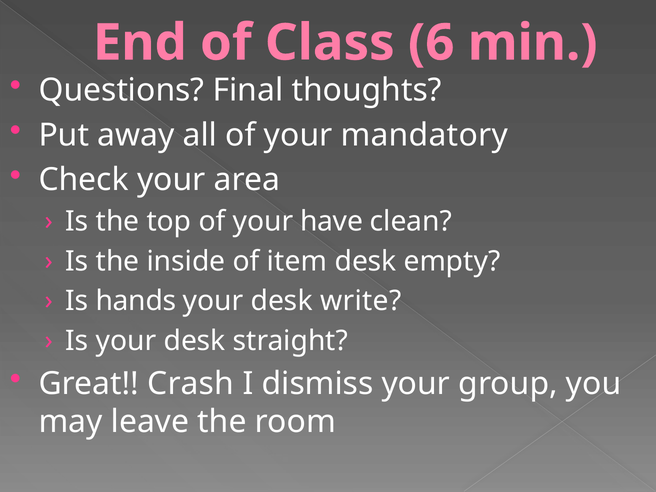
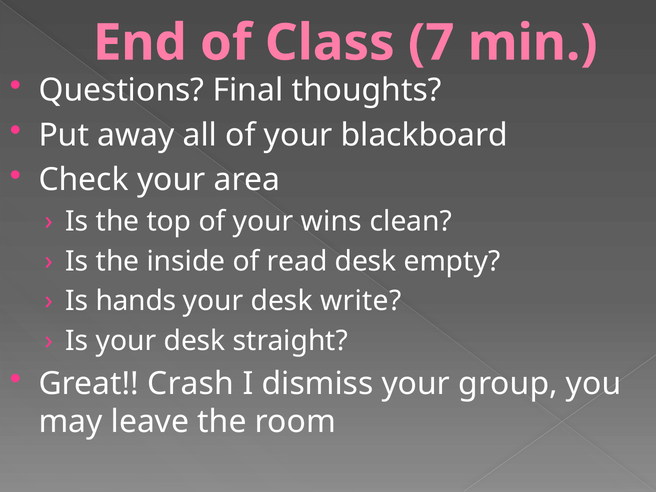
6: 6 -> 7
mandatory: mandatory -> blackboard
have: have -> wins
item: item -> read
